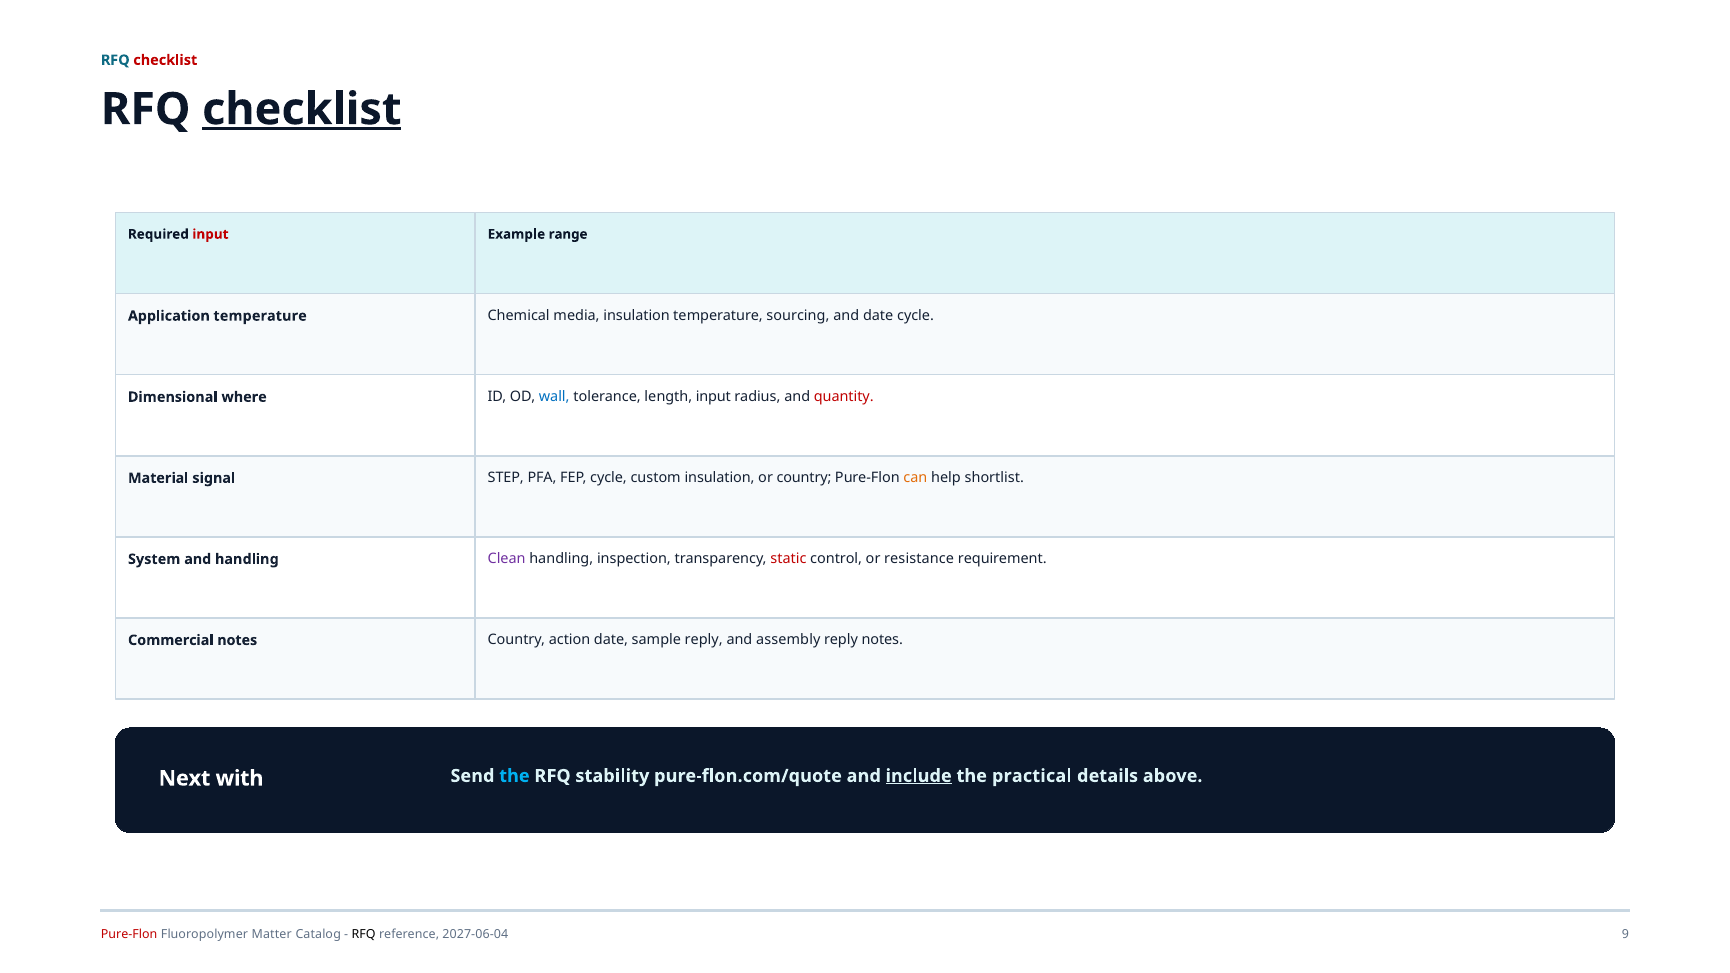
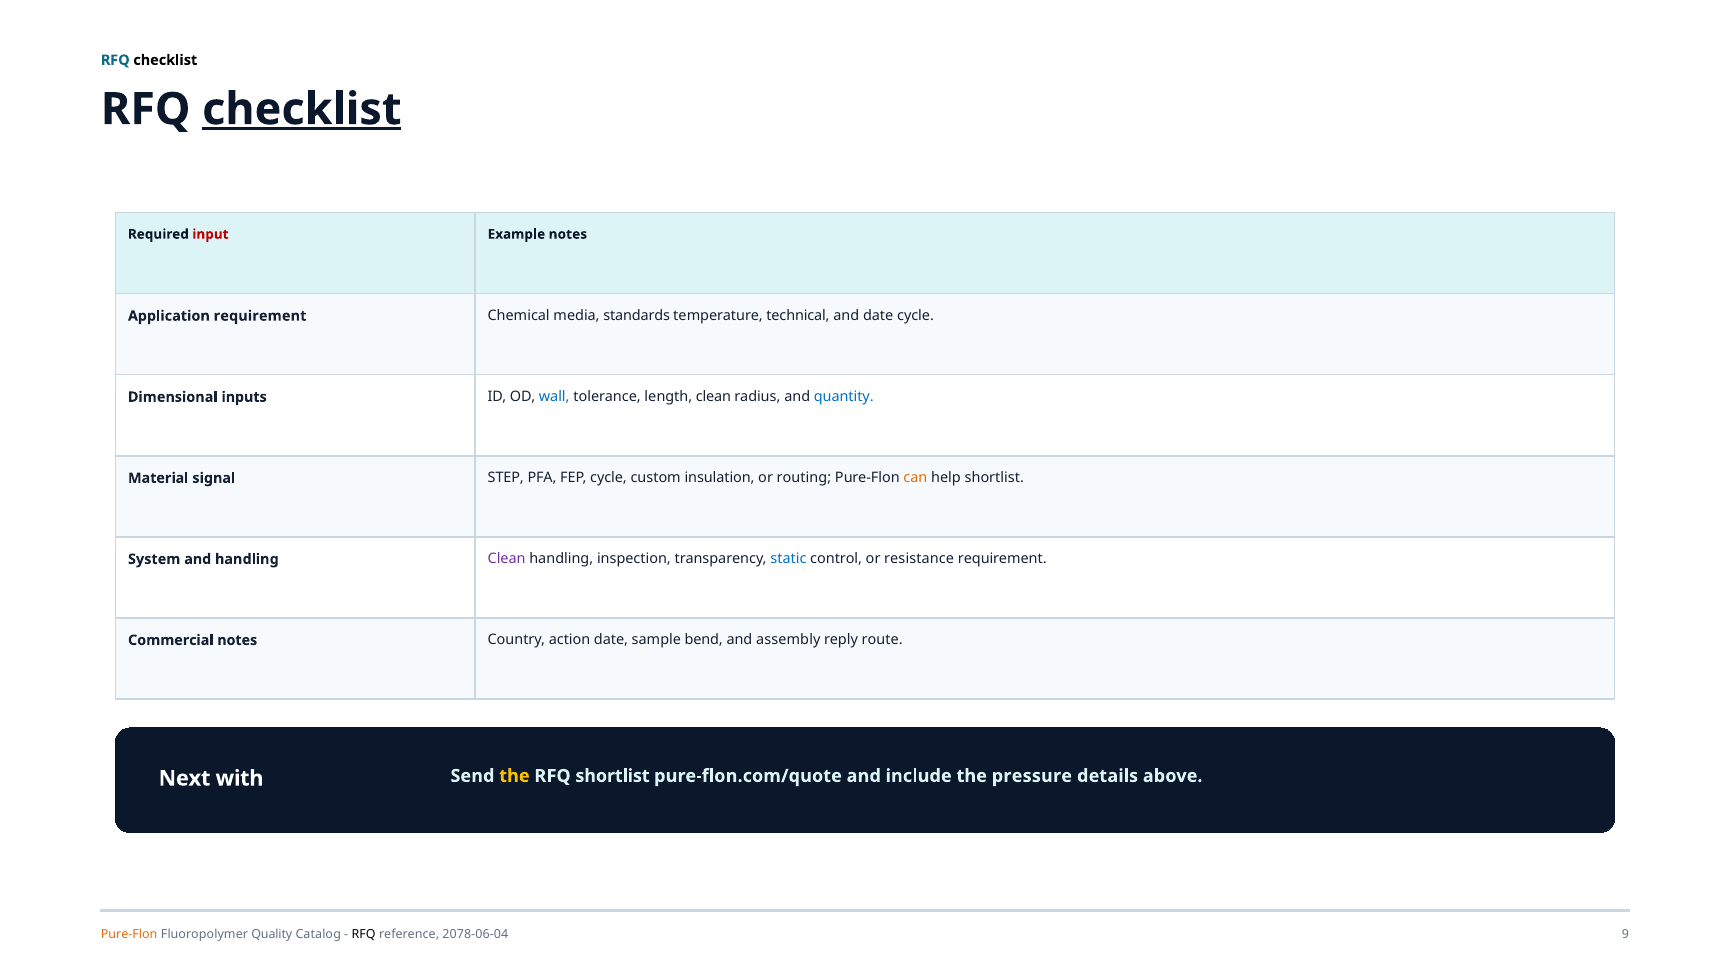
checklist at (165, 60) colour: red -> black
Example range: range -> notes
Application temperature: temperature -> requirement
media insulation: insulation -> standards
sourcing: sourcing -> technical
where: where -> inputs
length input: input -> clean
quantity colour: red -> blue
or country: country -> routing
static colour: red -> blue
sample reply: reply -> bend
reply notes: notes -> route
the at (514, 776) colour: light blue -> yellow
RFQ stability: stability -> shortlist
include underline: present -> none
practical: practical -> pressure
Pure-Flon at (129, 935) colour: red -> orange
Matter: Matter -> Quality
2027-06-04: 2027-06-04 -> 2078-06-04
